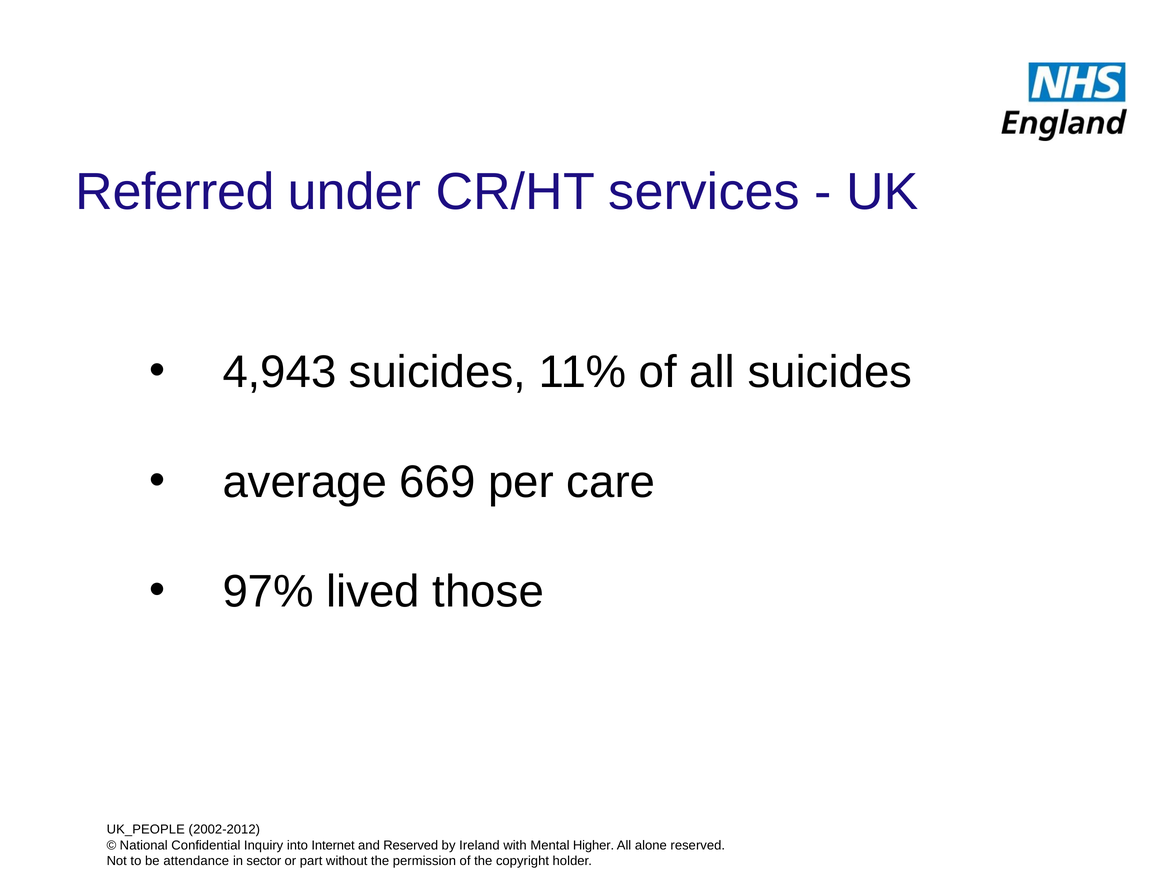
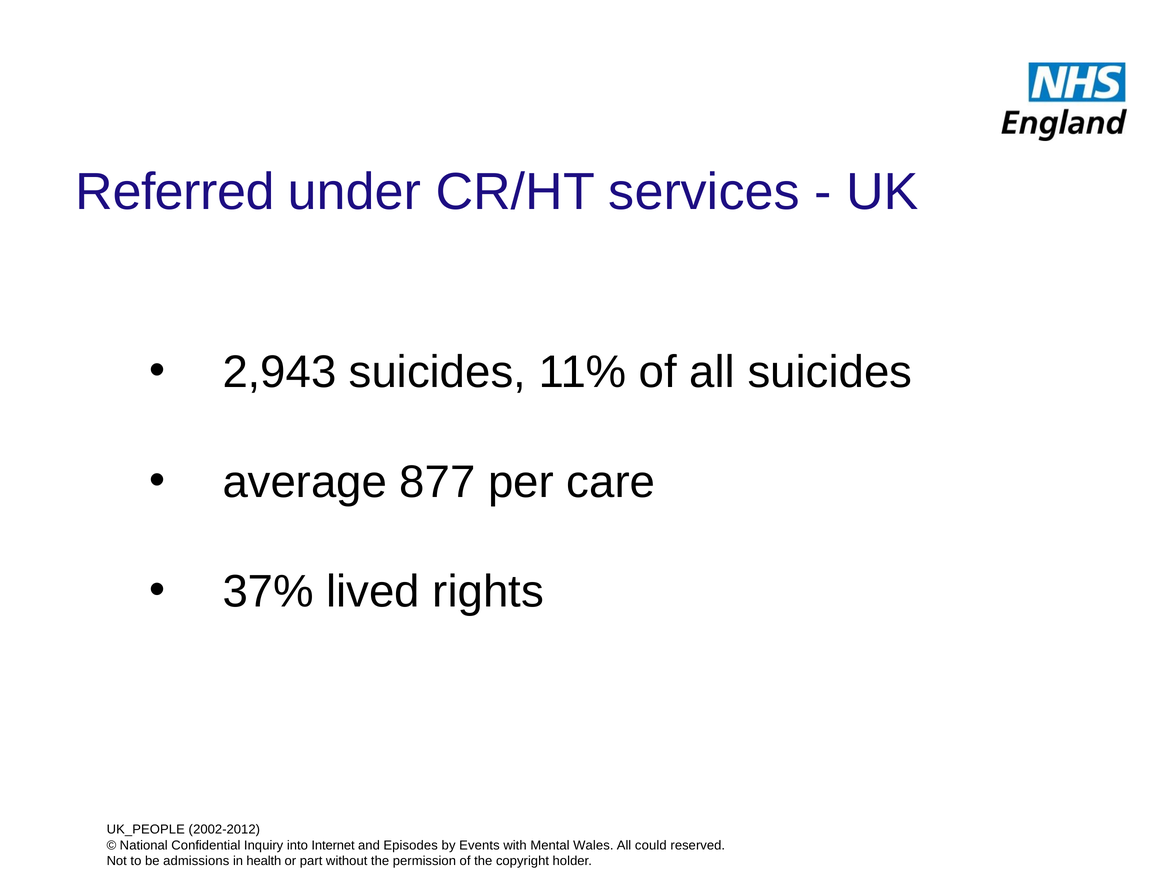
4,943: 4,943 -> 2,943
669: 669 -> 877
97%: 97% -> 37%
those: those -> rights
and Reserved: Reserved -> Episodes
Ireland: Ireland -> Events
Higher: Higher -> Wales
alone: alone -> could
attendance: attendance -> admissions
sector: sector -> health
